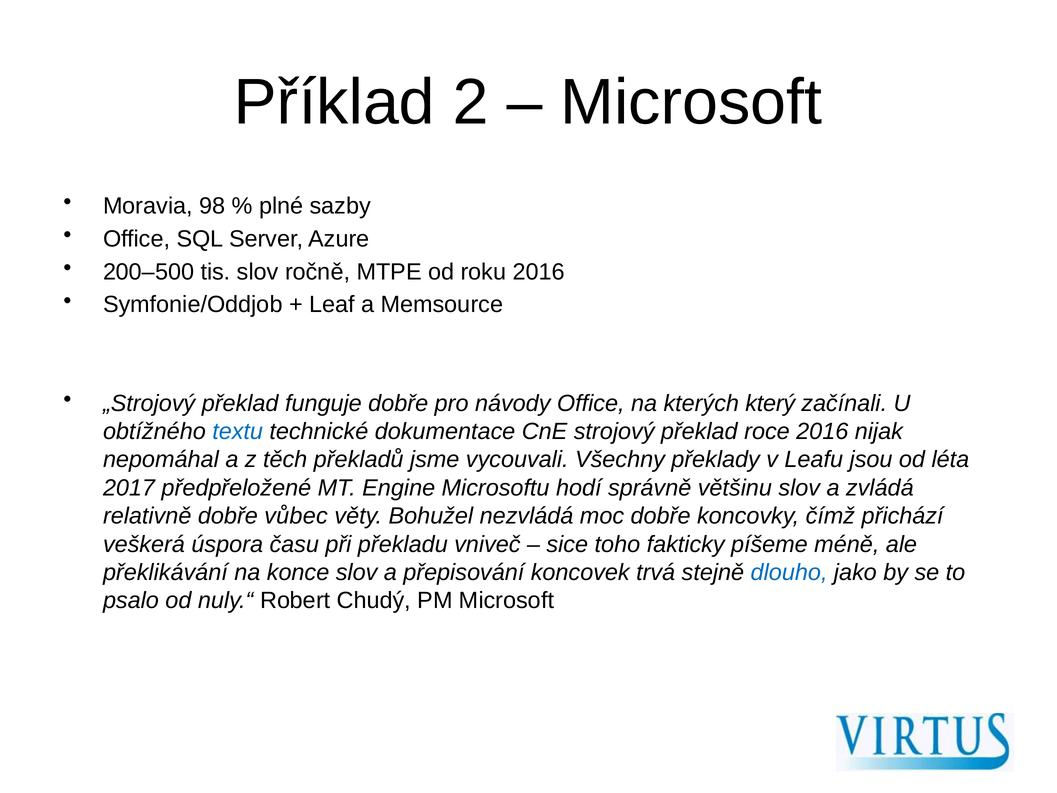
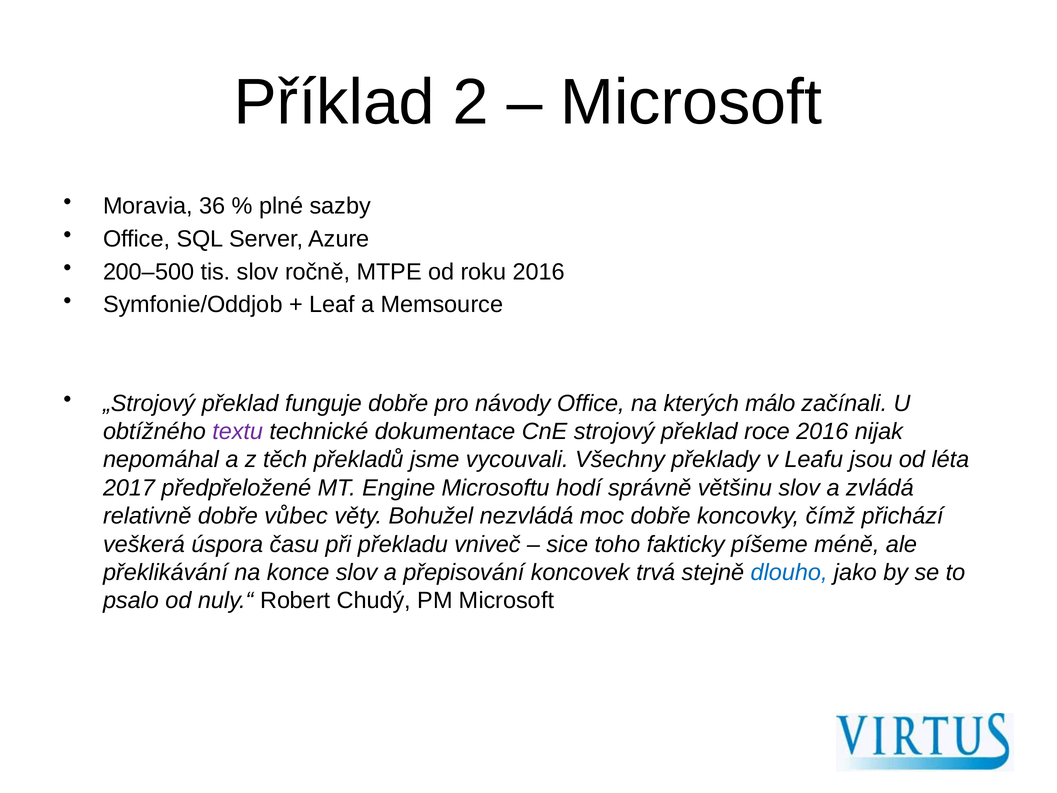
98: 98 -> 36
který: který -> málo
textu colour: blue -> purple
